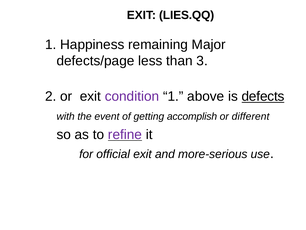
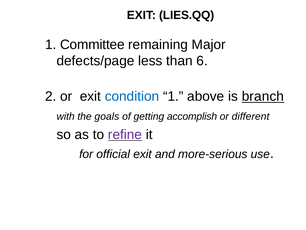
Happiness: Happiness -> Committee
3: 3 -> 6
condition colour: purple -> blue
defects: defects -> branch
event: event -> goals
